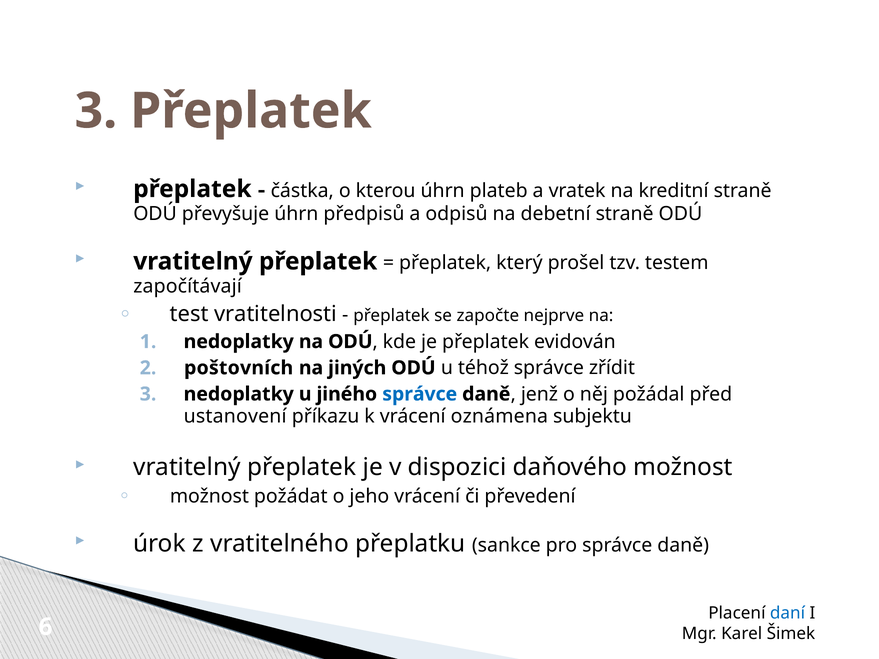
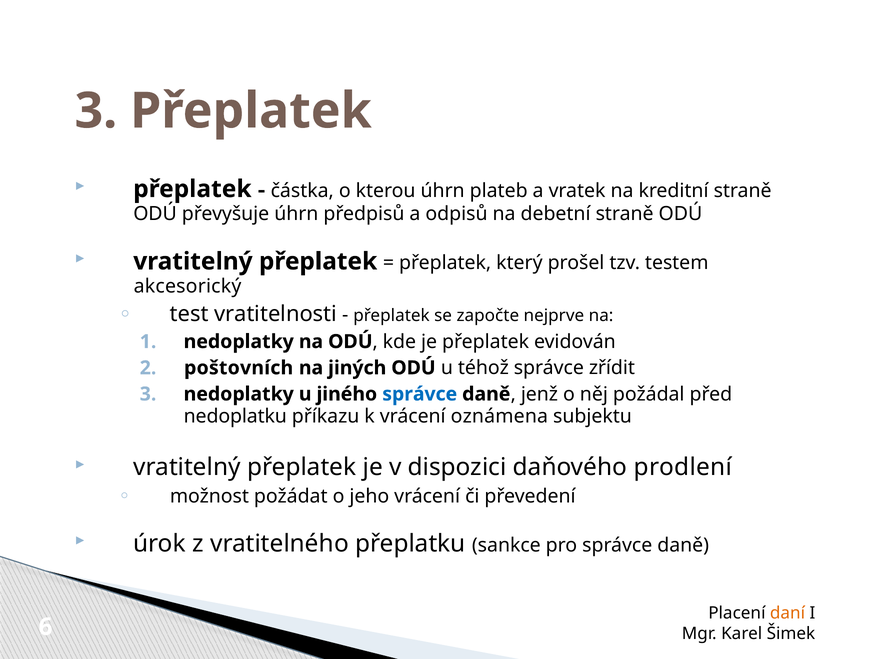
započítávají: započítávají -> akcesorický
ustanovení: ustanovení -> nedoplatku
daňového možnost: možnost -> prodlení
daní colour: blue -> orange
